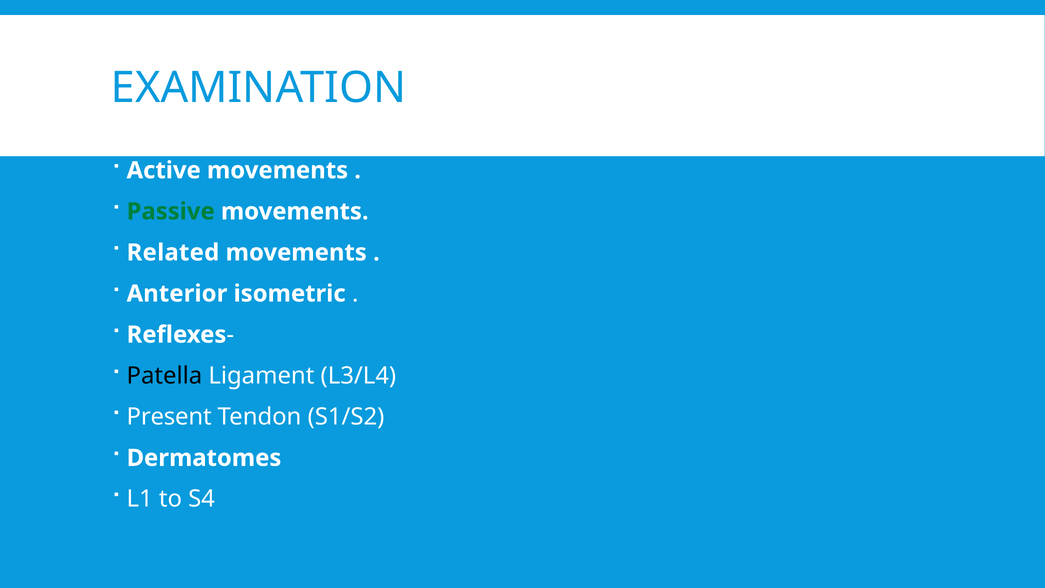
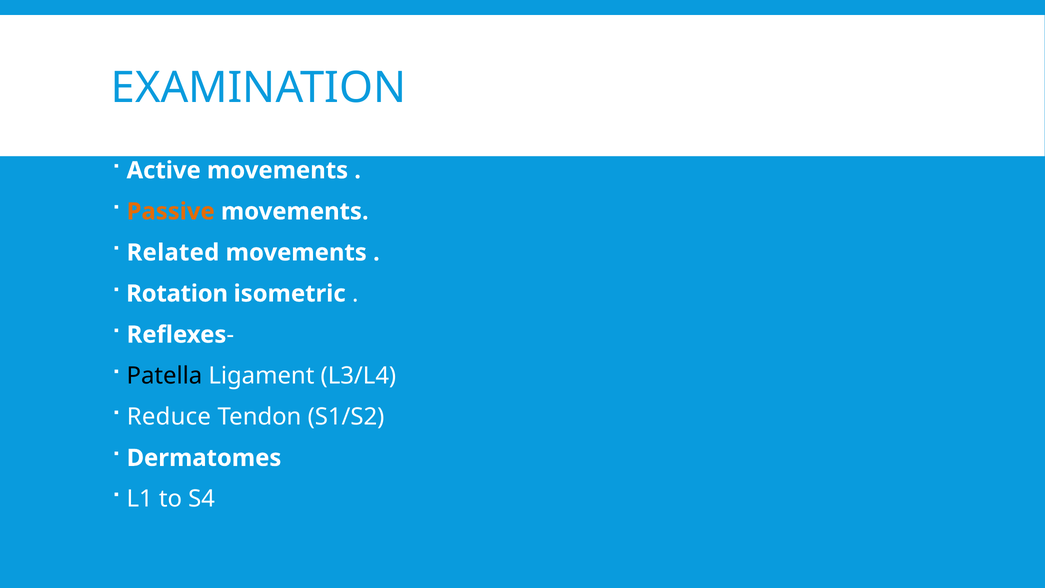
Passive colour: green -> orange
Anterior: Anterior -> Rotation
Present: Present -> Reduce
